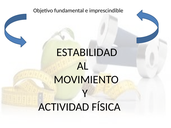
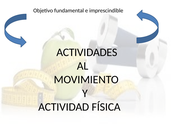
ESTABILIDAD: ESTABILIDAD -> ACTIVIDADES
